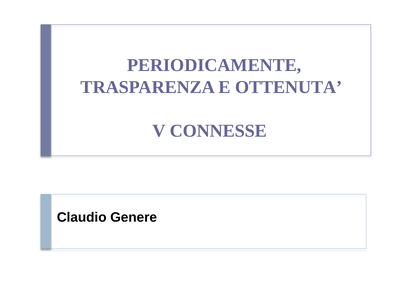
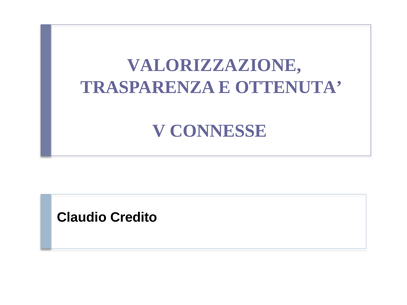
PERIODICAMENTE: PERIODICAMENTE -> VALORIZZAZIONE
Genere: Genere -> Credito
